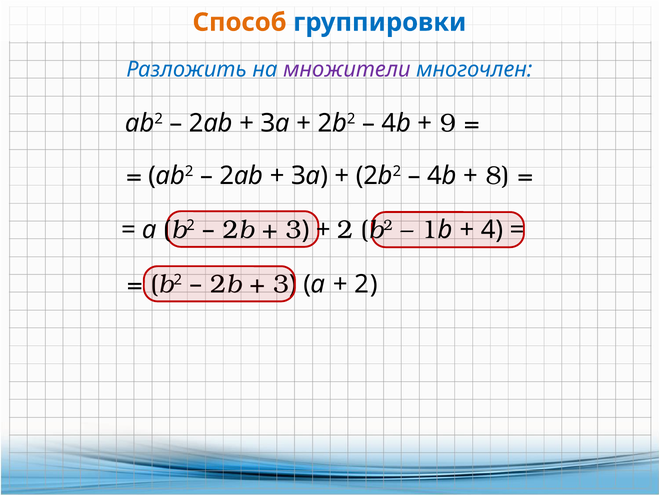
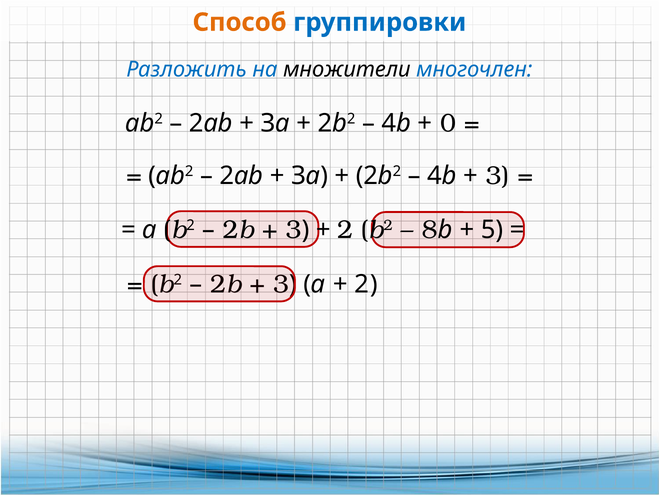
множители colour: purple -> black
9: 9 -> 0
8 at (498, 175): 8 -> 3
1: 1 -> 8
4: 4 -> 5
